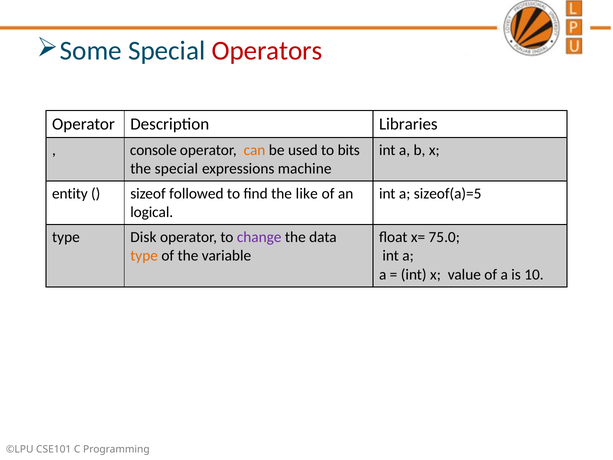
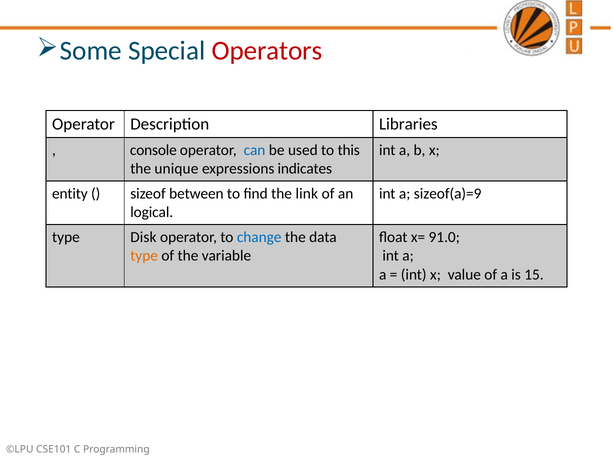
can colour: orange -> blue
bits: bits -> this
the special: special -> unique
machine: machine -> indicates
followed: followed -> between
like: like -> link
sizeof(a)=5: sizeof(a)=5 -> sizeof(a)=9
change colour: purple -> blue
75.0: 75.0 -> 91.0
10: 10 -> 15
